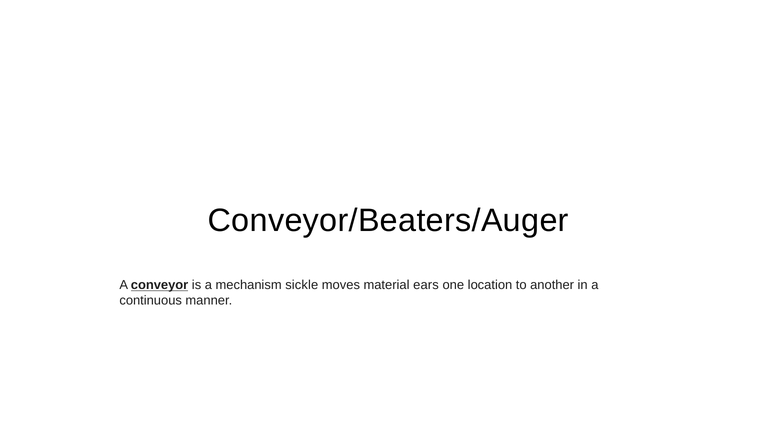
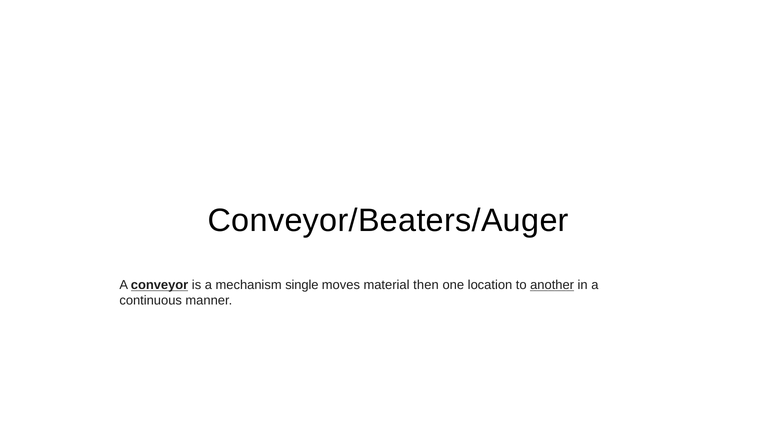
sickle: sickle -> single
ears: ears -> then
another underline: none -> present
